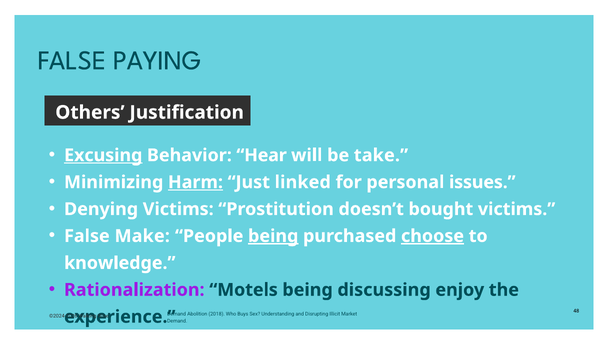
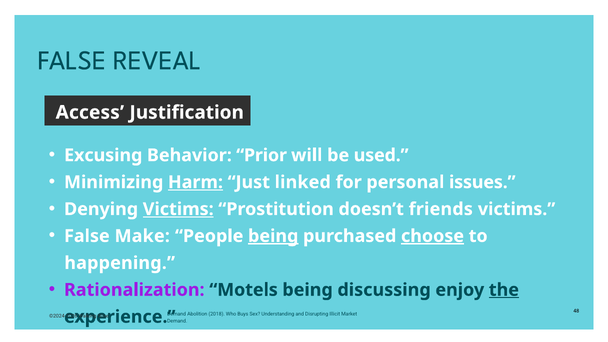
PAYING: PAYING -> REVEAL
Others: Others -> Access
Excusing underline: present -> none
Hear: Hear -> Prior
take: take -> used
Victims at (178, 209) underline: none -> present
bought: bought -> friends
knowledge: knowledge -> happening
the underline: none -> present
